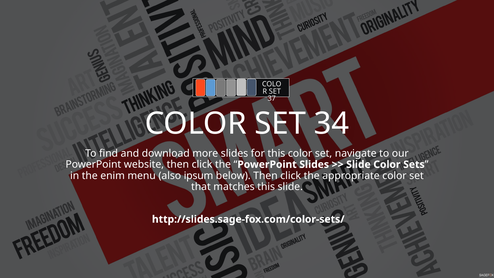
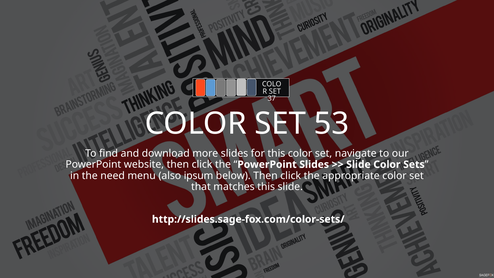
34: 34 -> 53
enim: enim -> need
